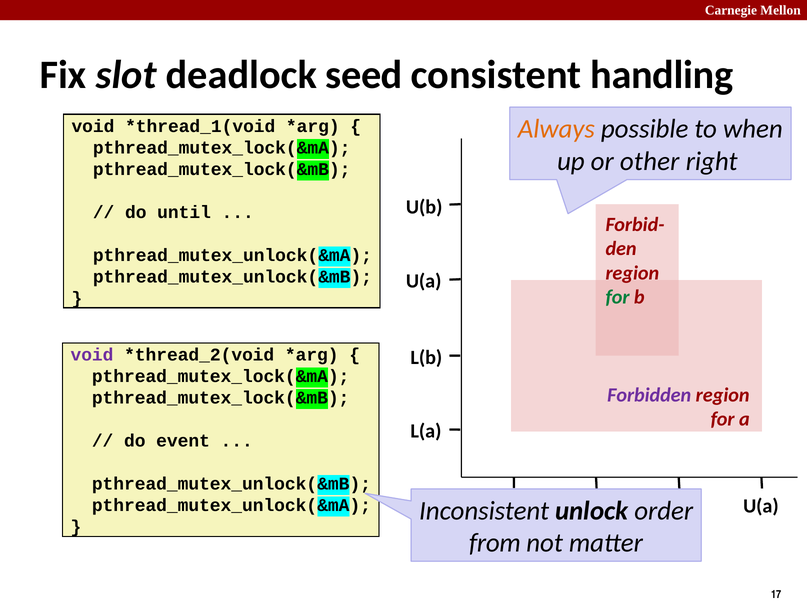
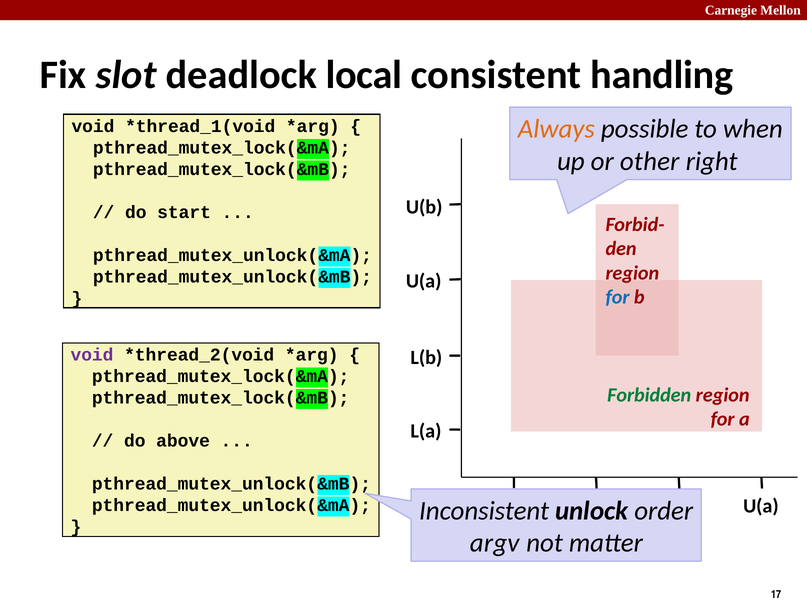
seed: seed -> local
until: until -> start
for at (617, 297) colour: green -> blue
Forbidden colour: purple -> green
event: event -> above
from: from -> argv
